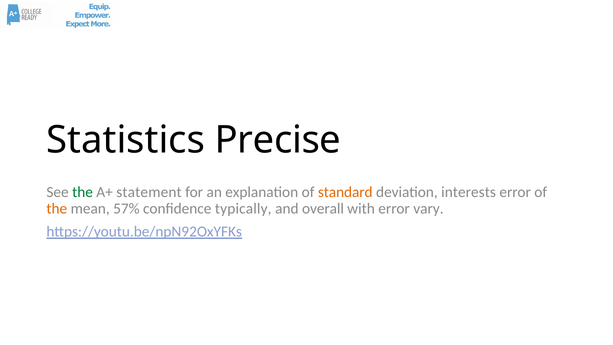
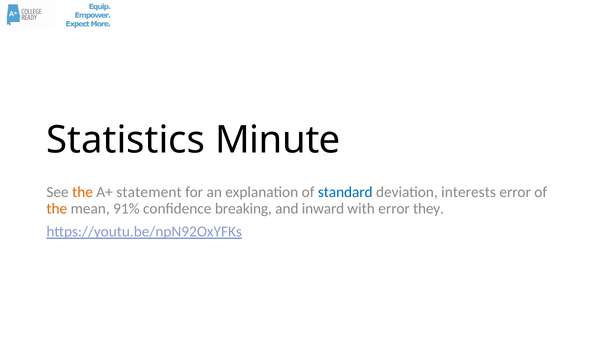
Precise: Precise -> Minute
the at (83, 192) colour: green -> orange
standard colour: orange -> blue
57%: 57% -> 91%
typically: typically -> breaking
overall: overall -> inward
vary: vary -> they
